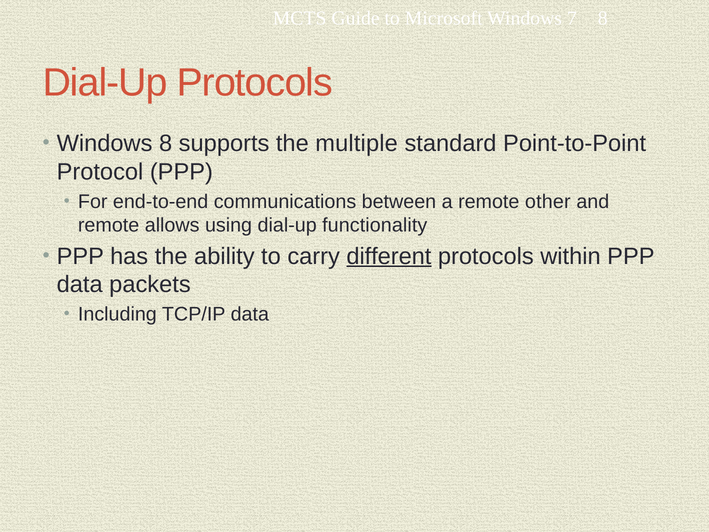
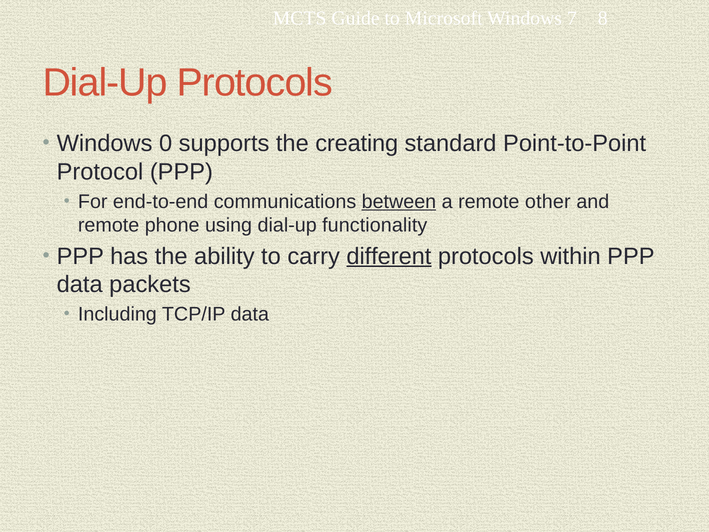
Windows 8: 8 -> 0
multiple: multiple -> creating
between underline: none -> present
allows: allows -> phone
